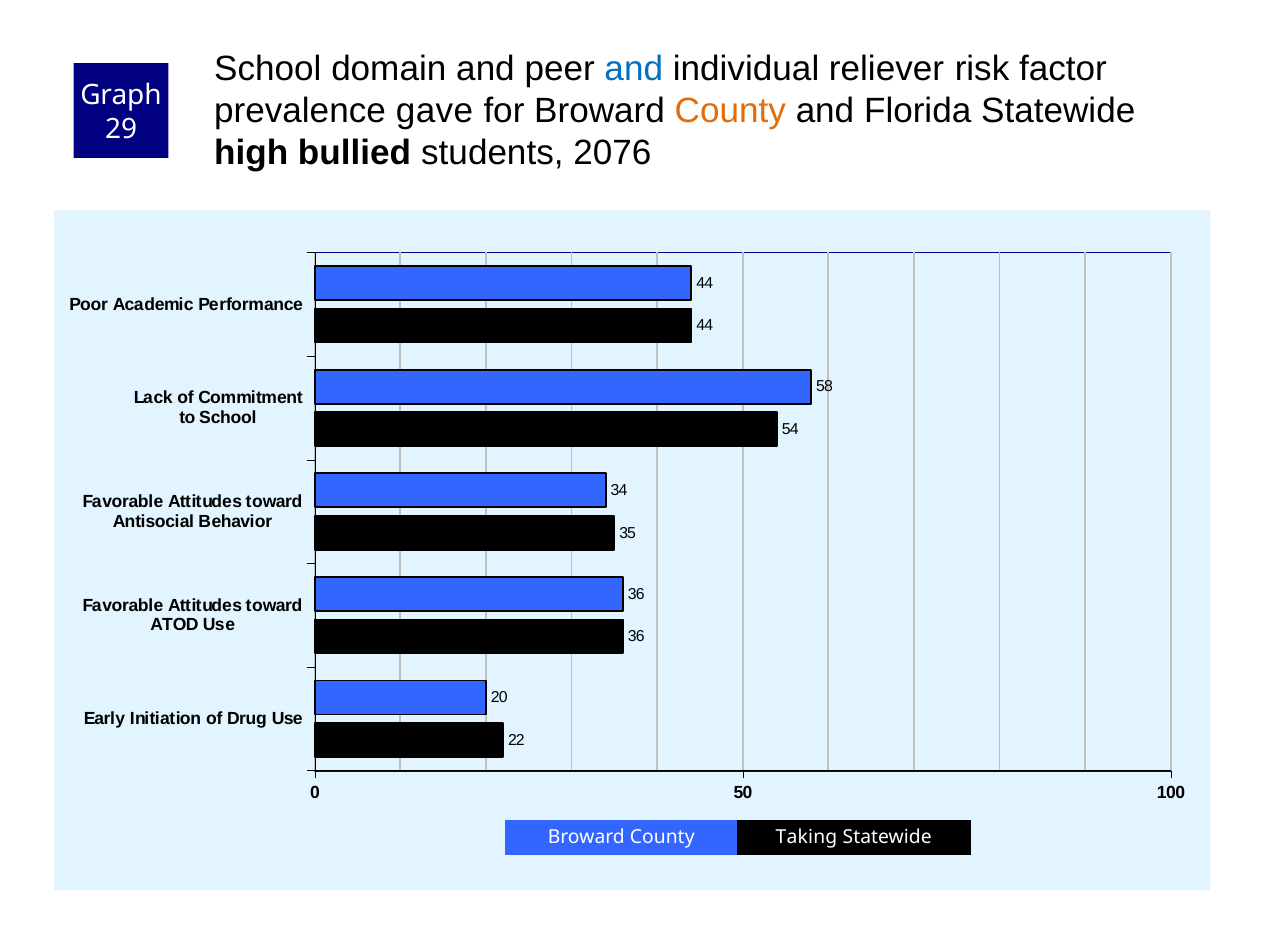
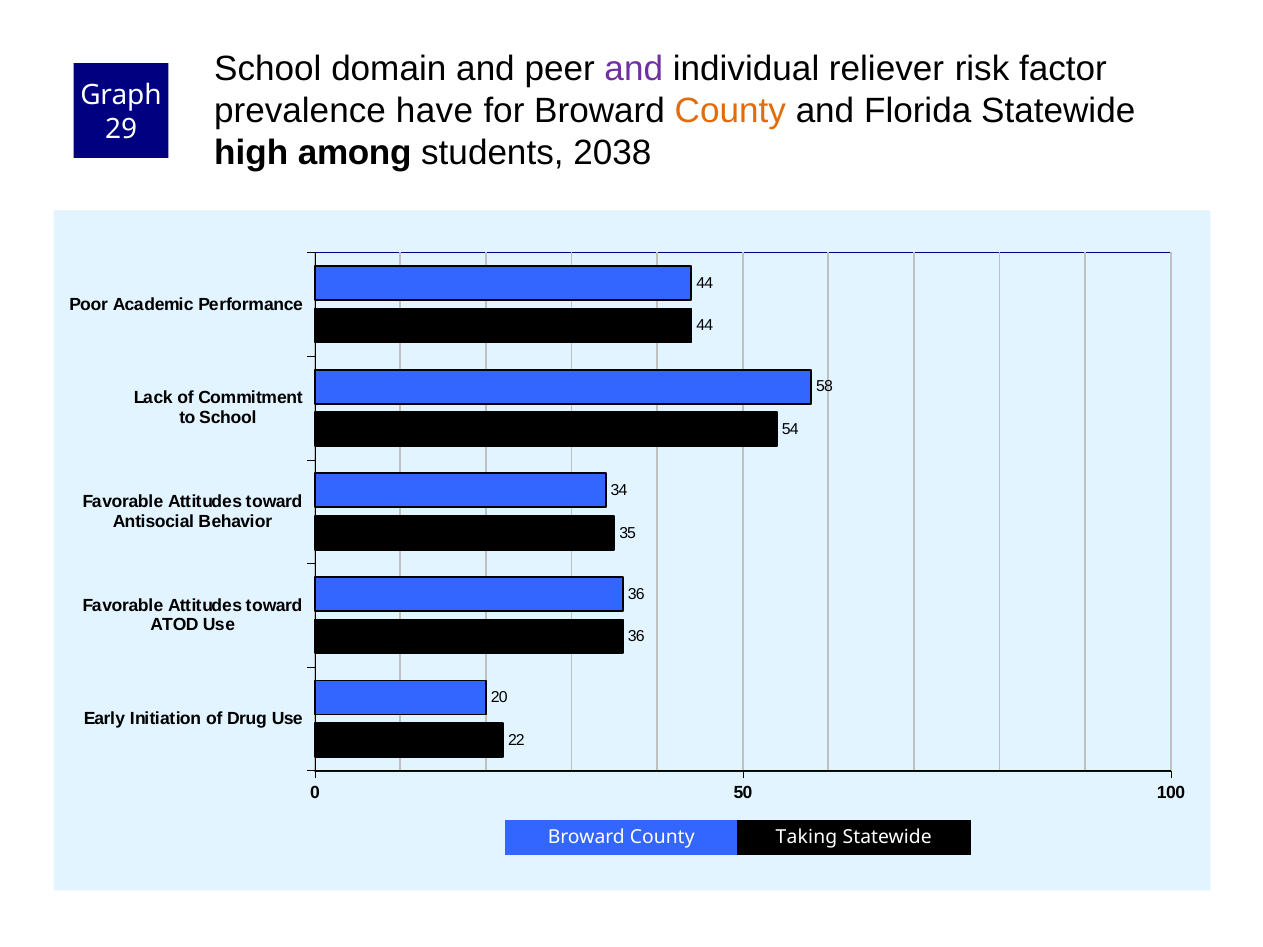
and at (634, 69) colour: blue -> purple
gave: gave -> have
bullied: bullied -> among
2076: 2076 -> 2038
